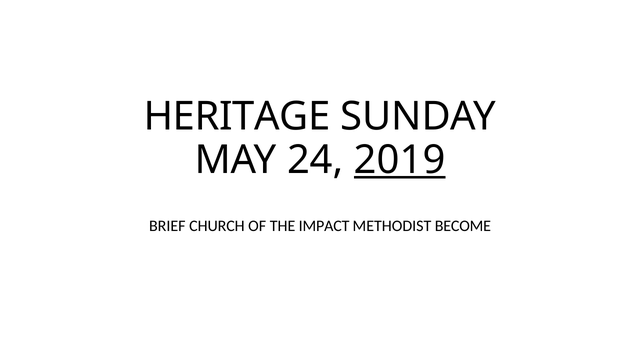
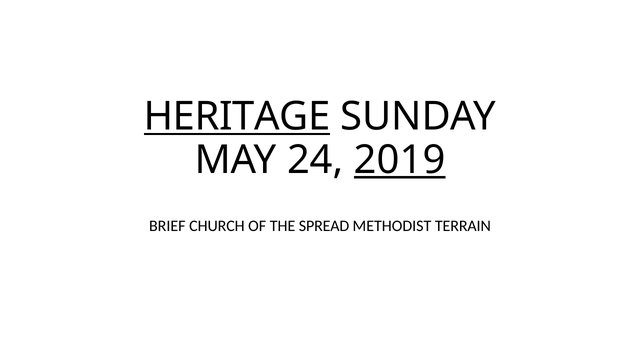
HERITAGE underline: none -> present
IMPACT: IMPACT -> SPREAD
BECOME: BECOME -> TERRAIN
